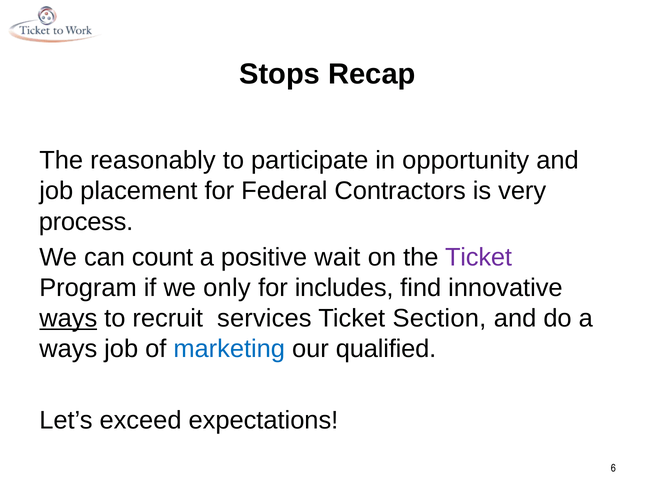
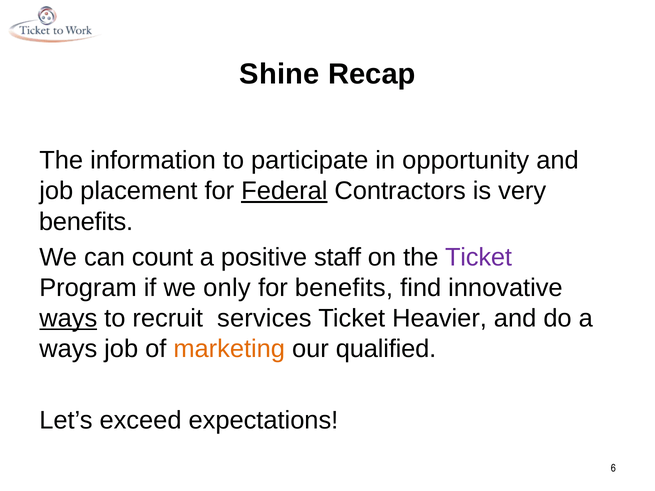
Stops: Stops -> Shine
reasonably: reasonably -> information
Federal underline: none -> present
process at (86, 222): process -> benefits
wait: wait -> staff
for includes: includes -> benefits
Section: Section -> Heavier
marketing colour: blue -> orange
